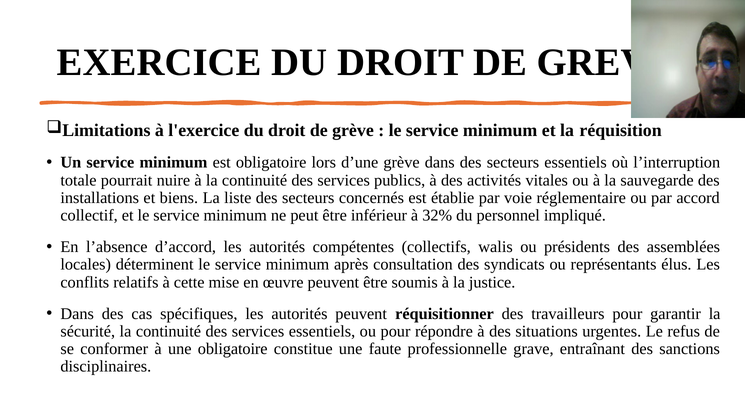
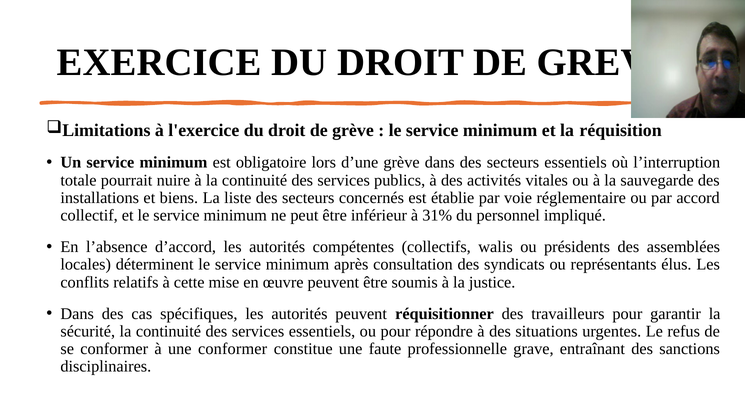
32%: 32% -> 31%
une obligatoire: obligatoire -> conformer
